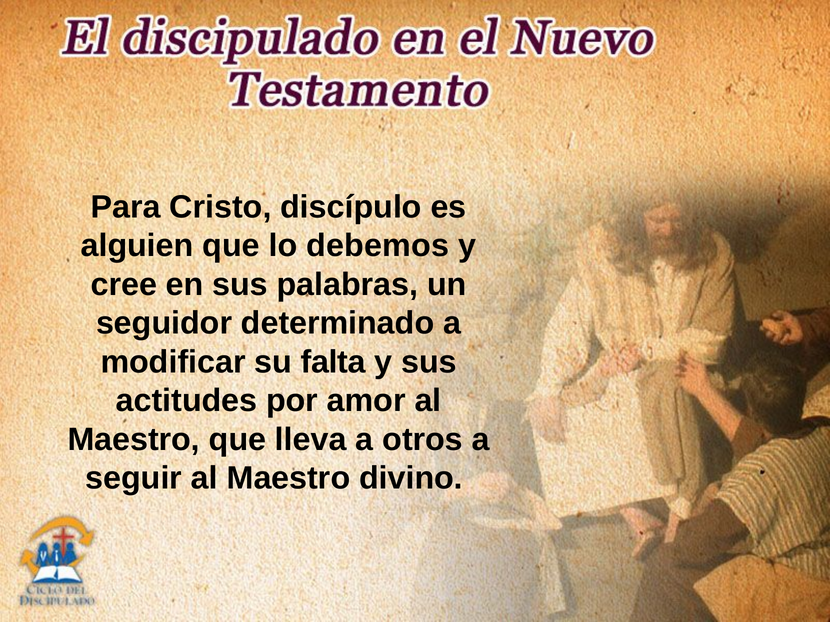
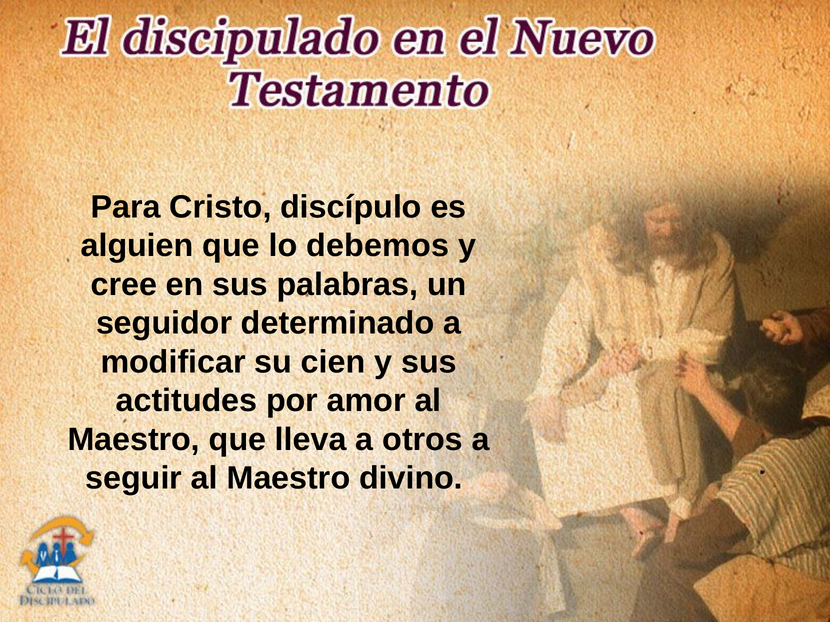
falta: falta -> cien
